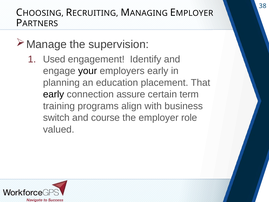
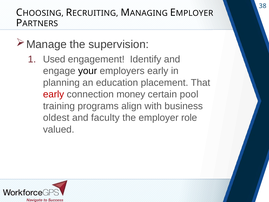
early at (54, 94) colour: black -> red
assure: assure -> money
term: term -> pool
switch: switch -> oldest
course: course -> faculty
